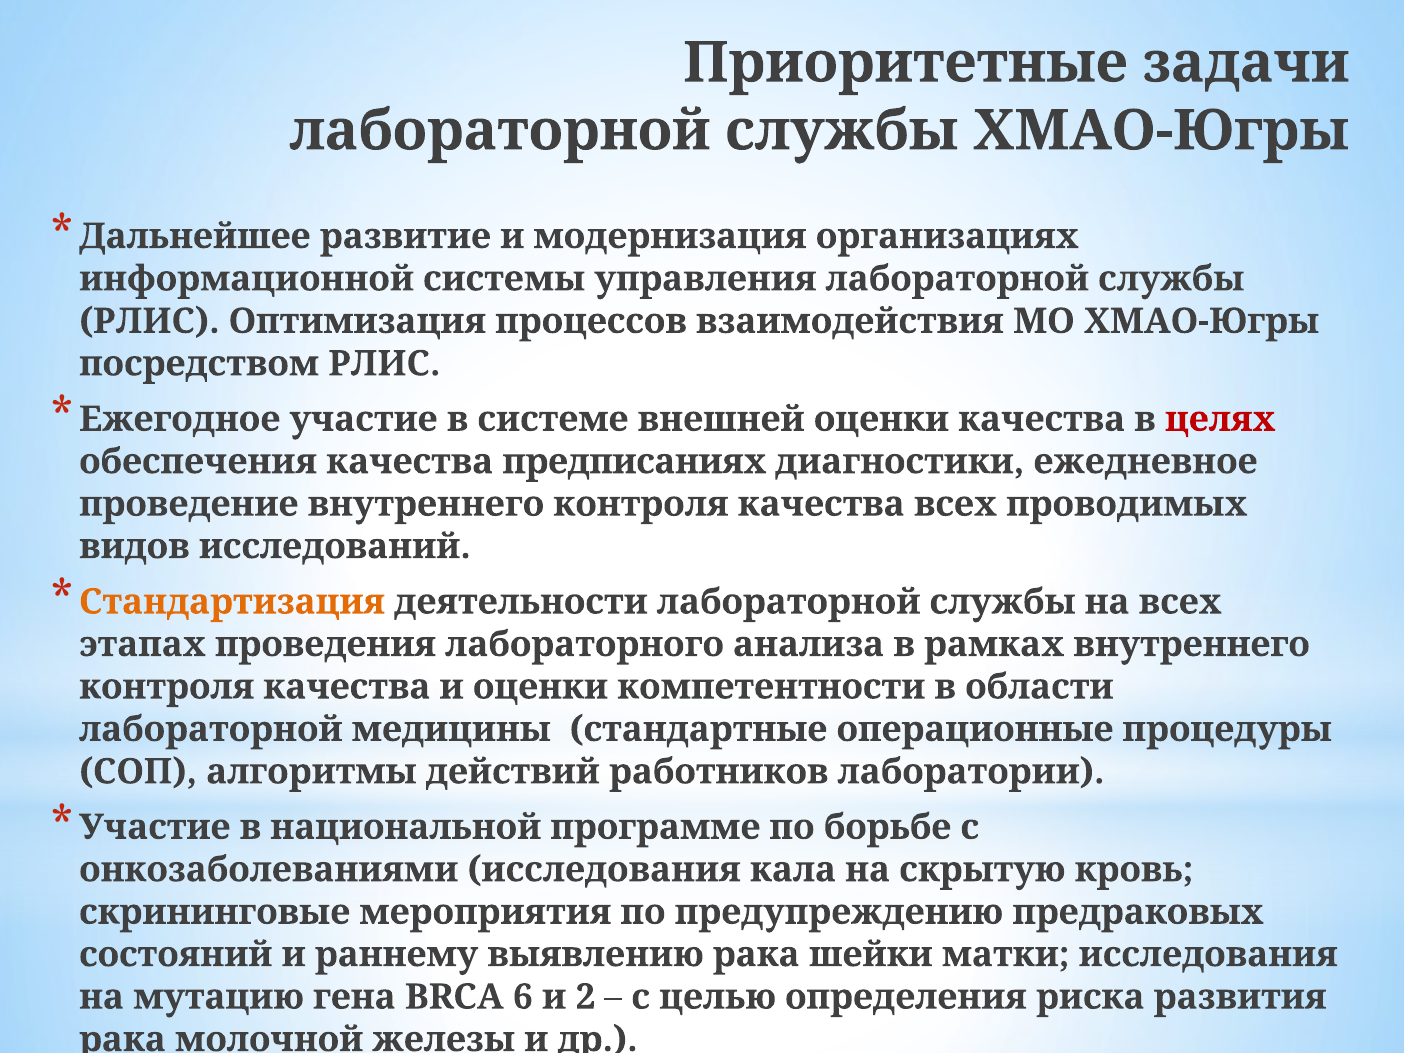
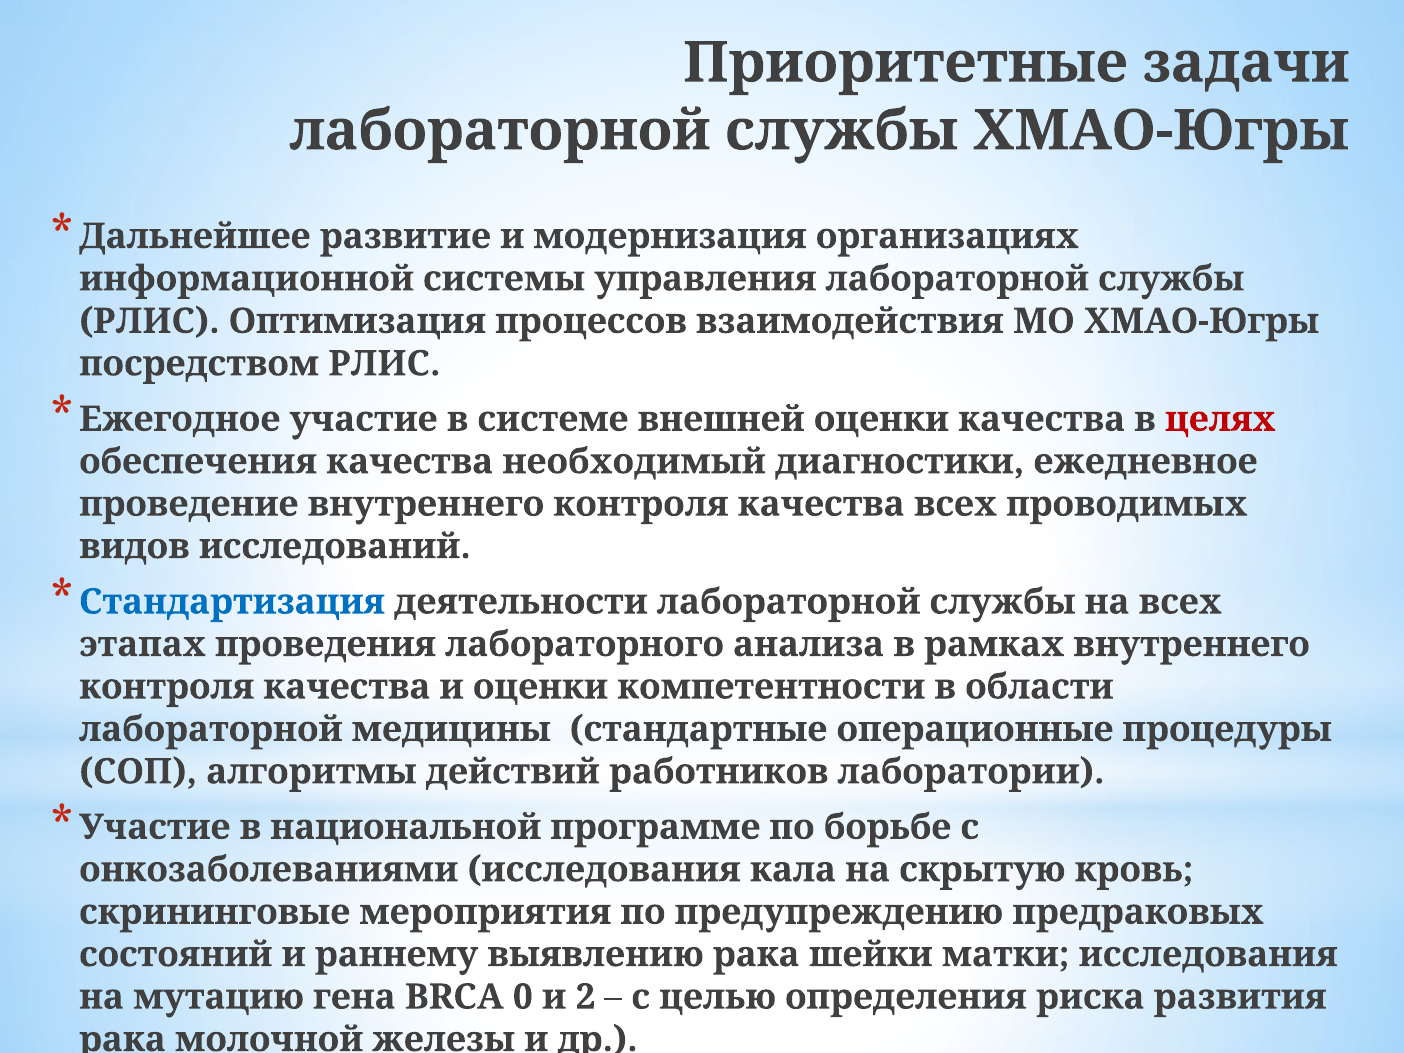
предписаниях: предписаниях -> необходимый
Стандартизация colour: orange -> blue
6: 6 -> 0
